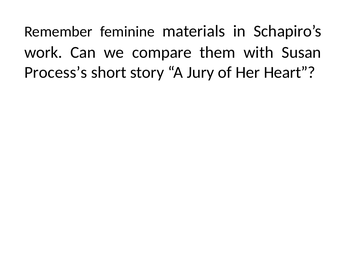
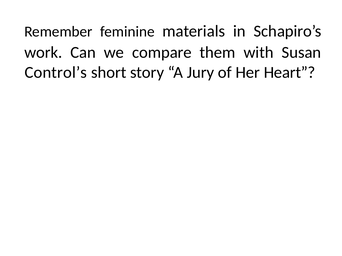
Process’s: Process’s -> Control’s
